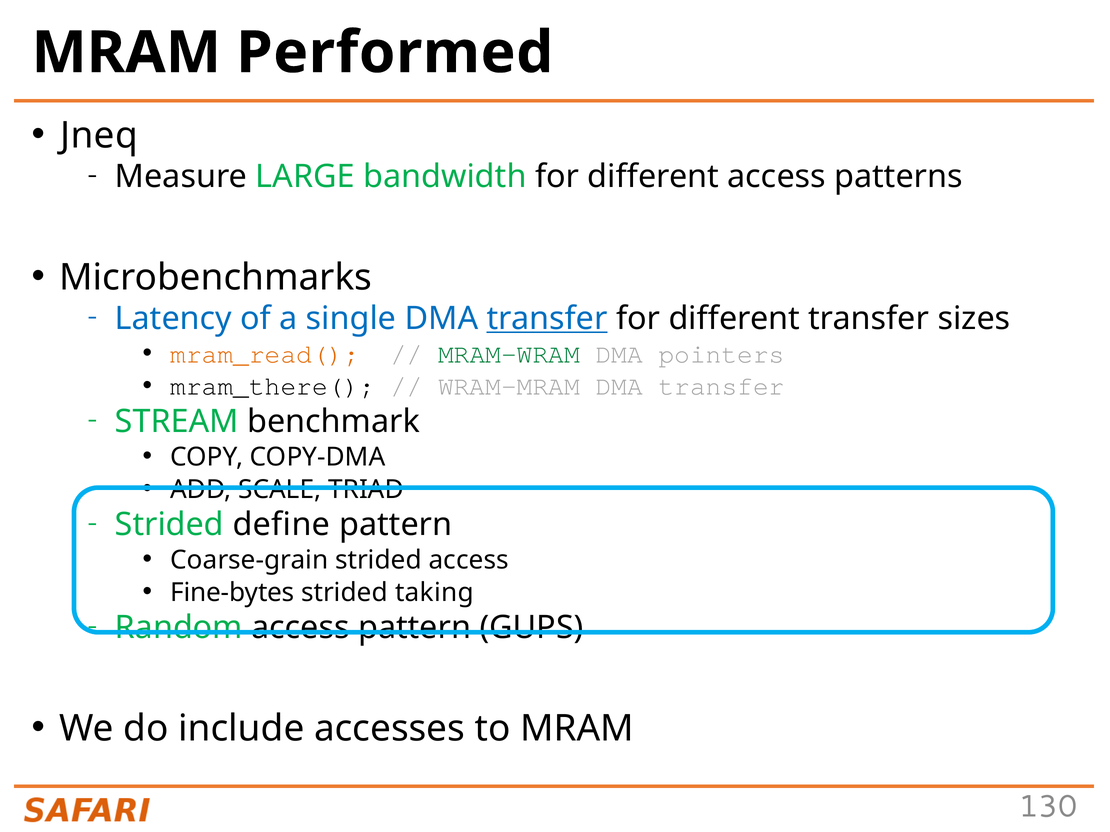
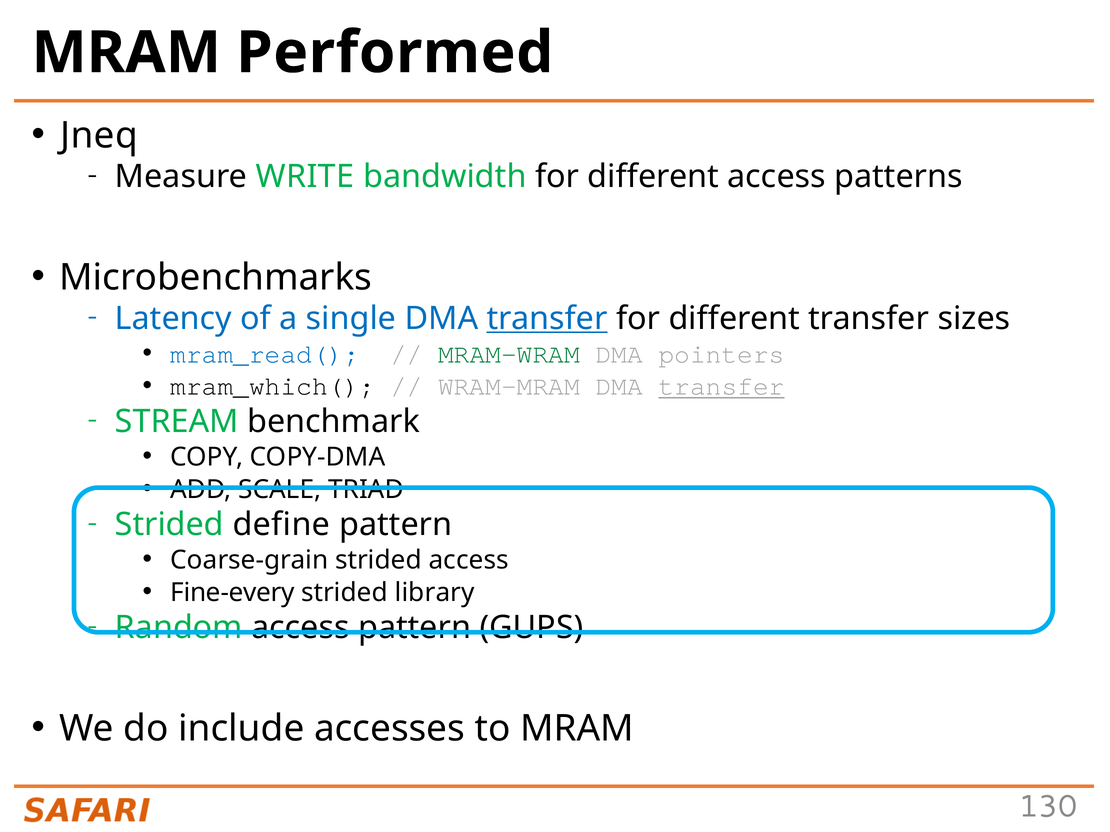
LARGE: LARGE -> WRITE
mram_read( colour: orange -> blue
mram_there(: mram_there( -> mram_which(
transfer at (722, 387) underline: none -> present
Fine-bytes: Fine-bytes -> Fine-every
taking: taking -> library
